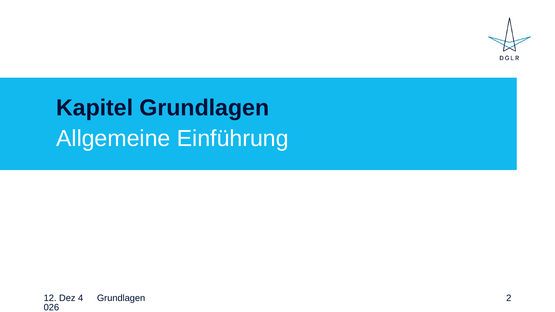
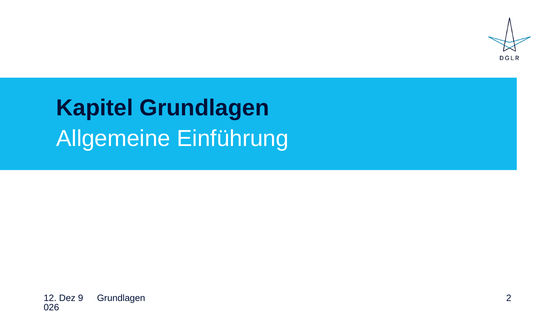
4: 4 -> 9
